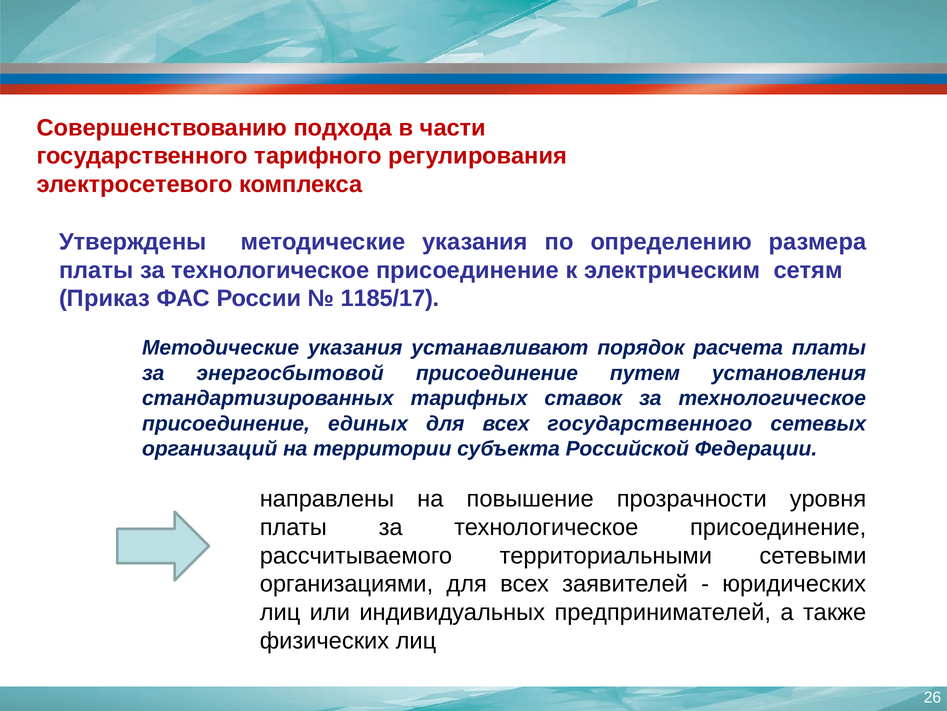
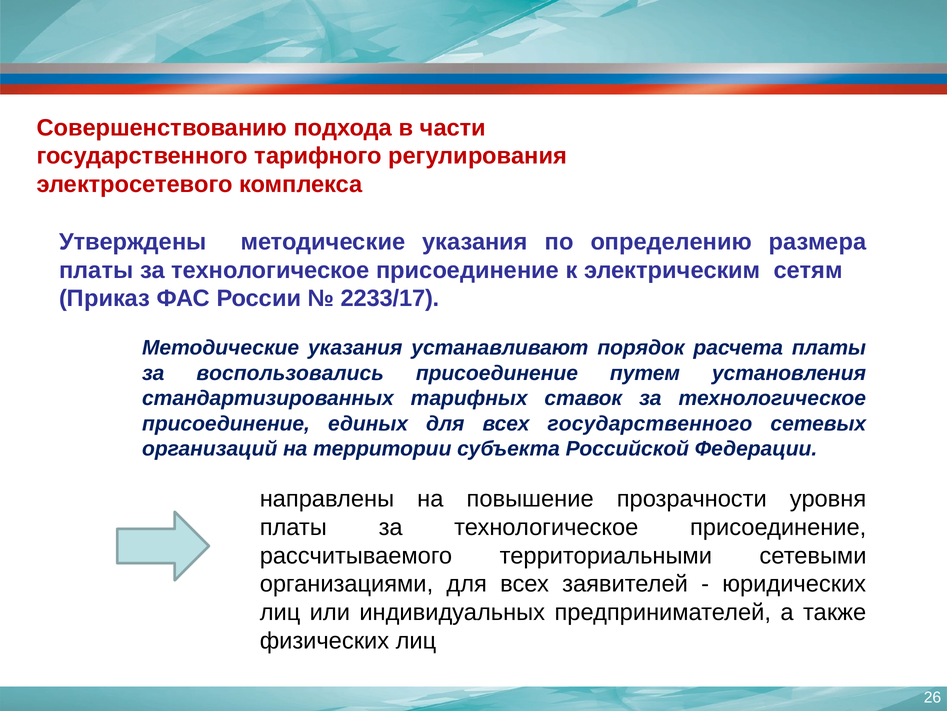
1185/17: 1185/17 -> 2233/17
энергосбытовой: энергосбытовой -> воспользовались
